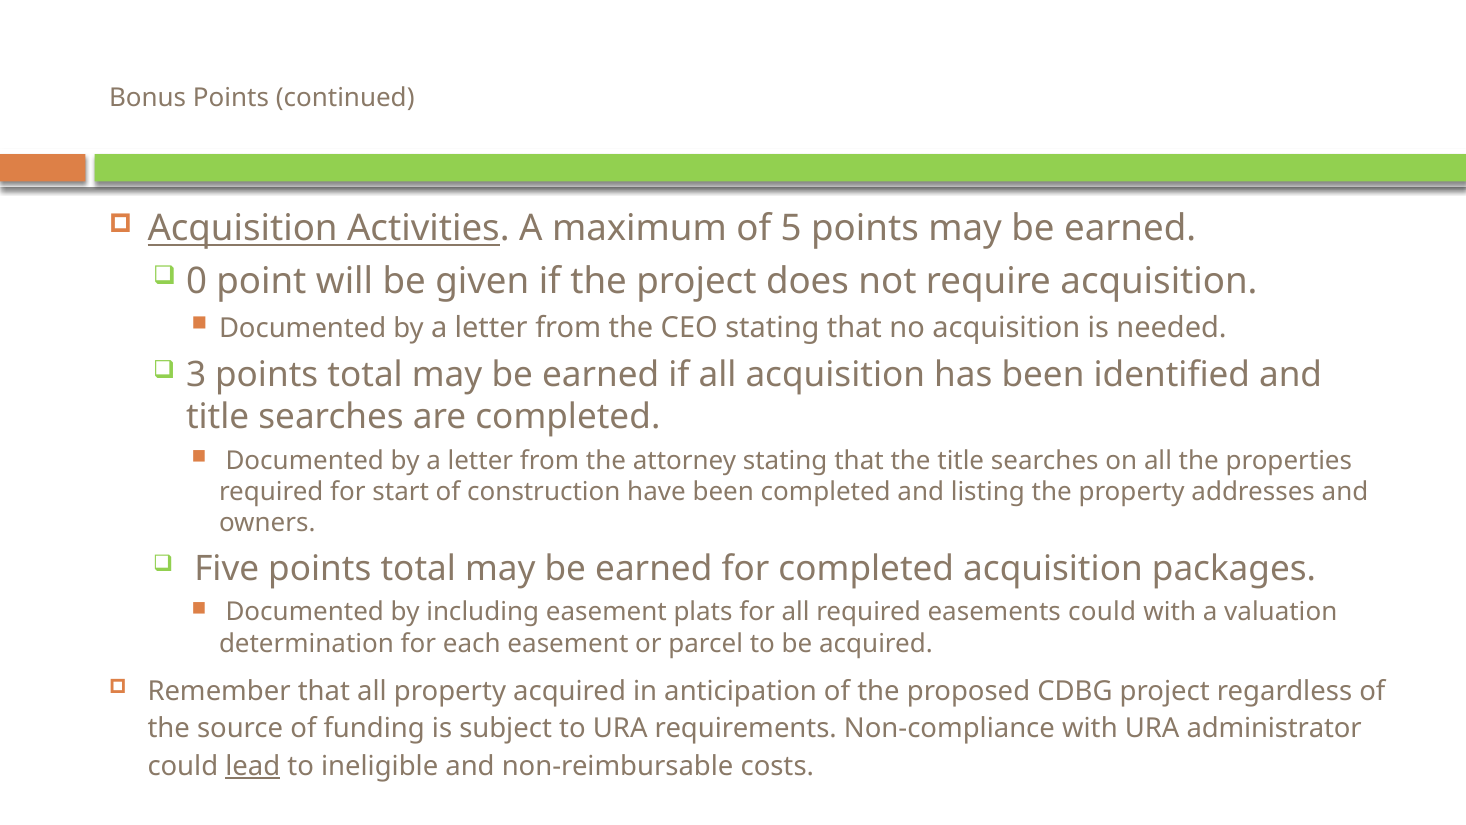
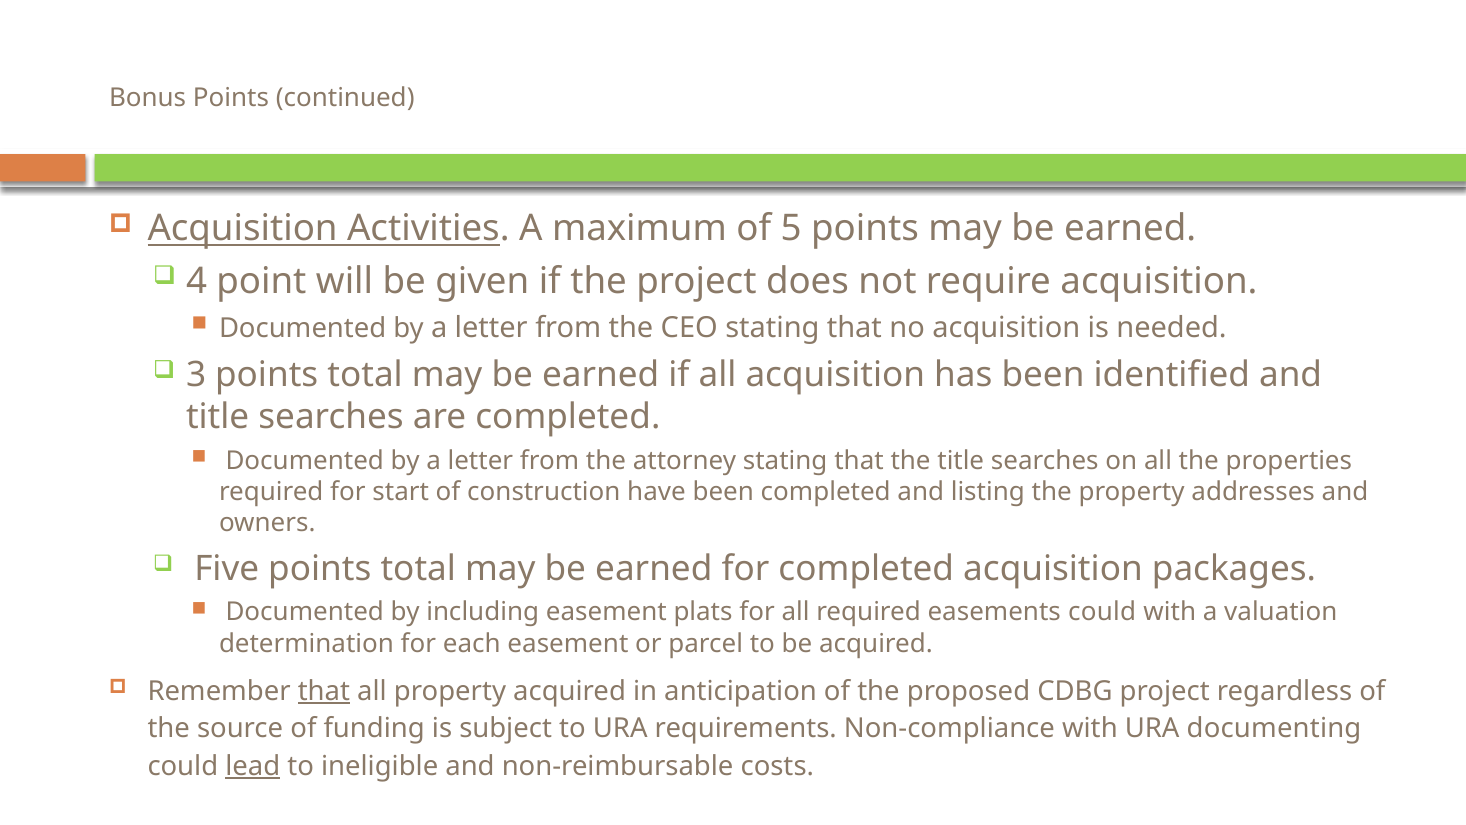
0: 0 -> 4
that at (324, 691) underline: none -> present
administrator: administrator -> documenting
